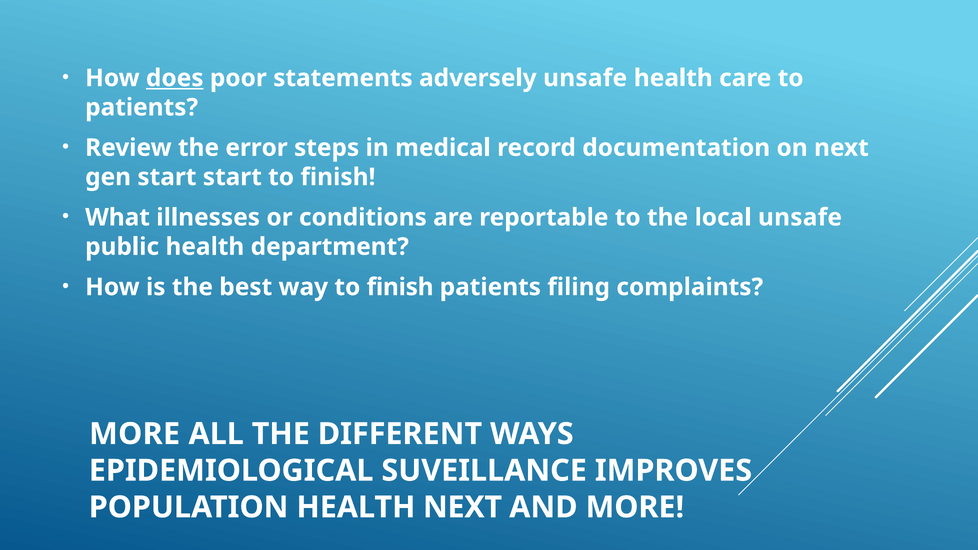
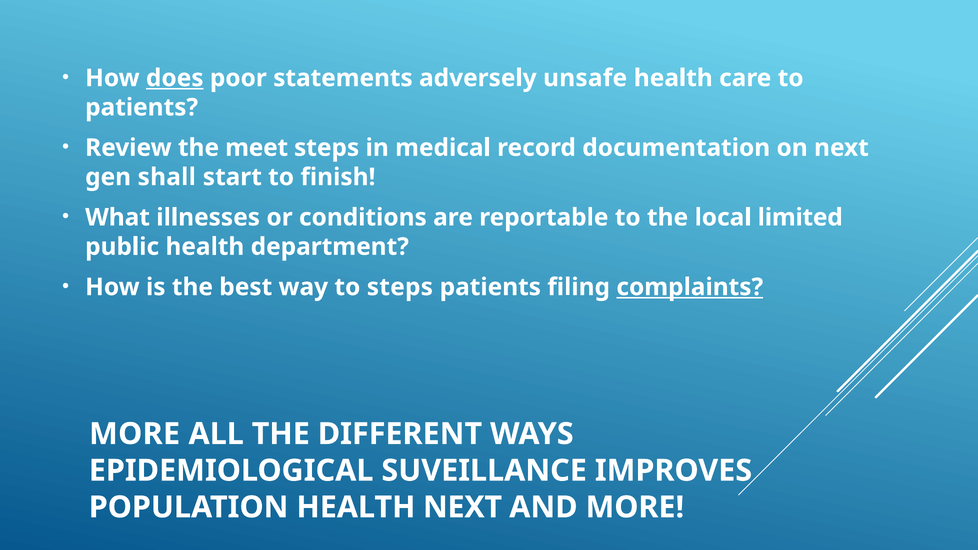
error: error -> meet
gen start: start -> shall
local unsafe: unsafe -> limited
way to finish: finish -> steps
complaints underline: none -> present
